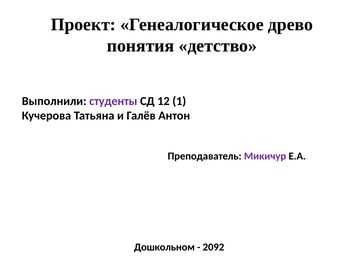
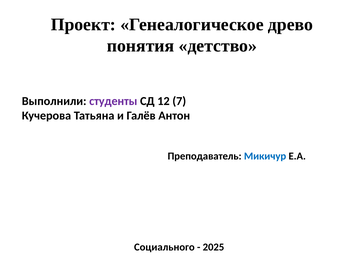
1: 1 -> 7
Микичур colour: purple -> blue
Дошкольном: Дошкольном -> Социального
2092: 2092 -> 2025
